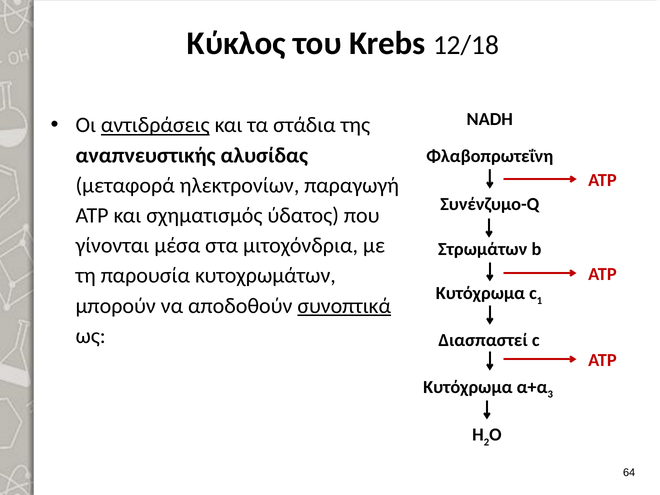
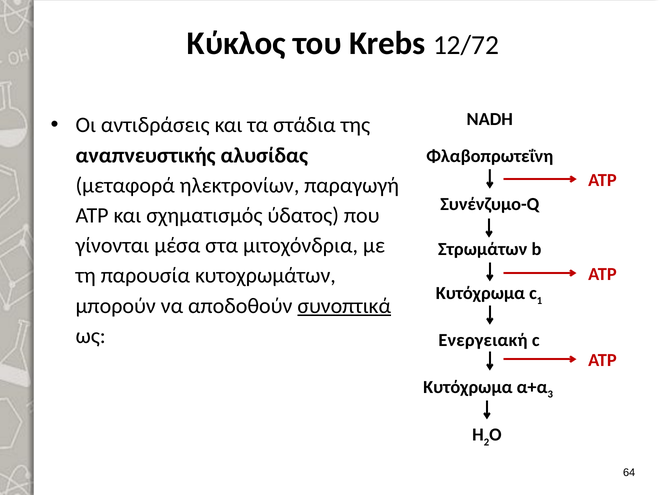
12/18: 12/18 -> 12/72
αντιδράσεις underline: present -> none
Διασπαστεί: Διασπαστεί -> Ενεργειακή
